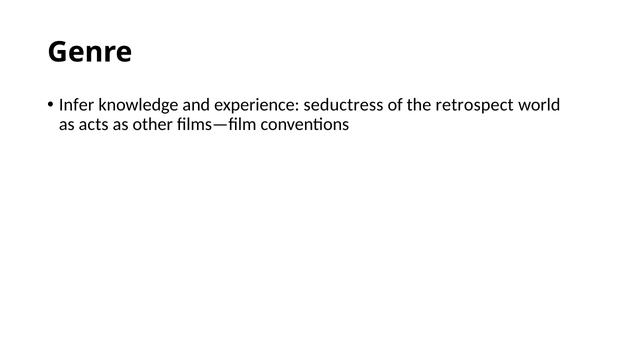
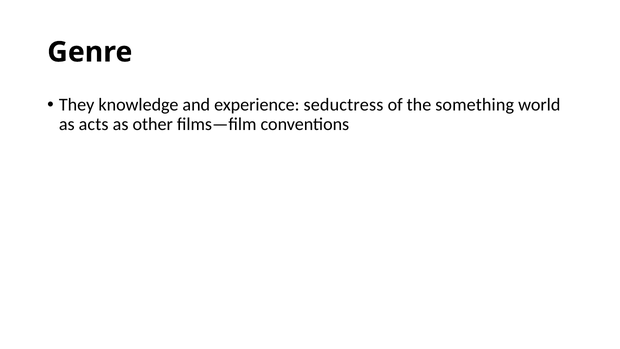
Infer: Infer -> They
retrospect: retrospect -> something
